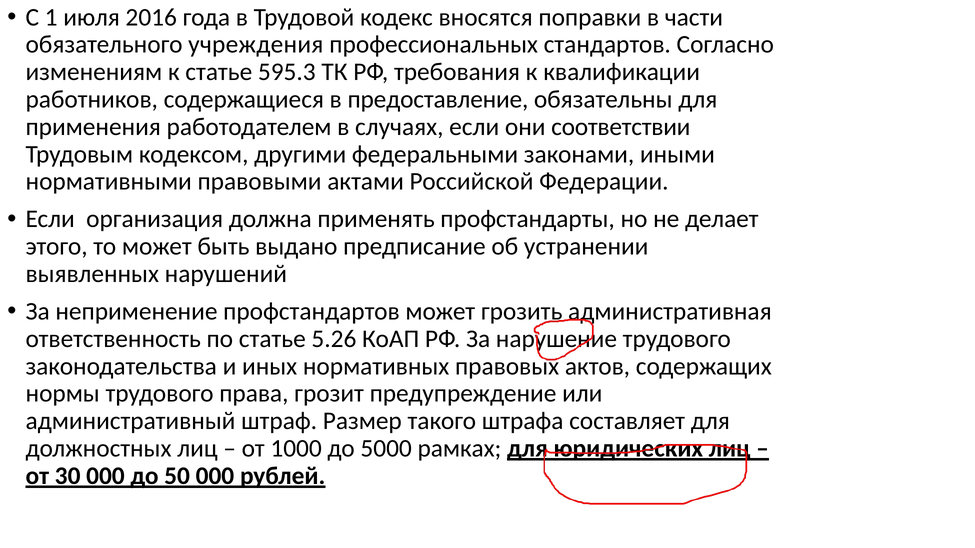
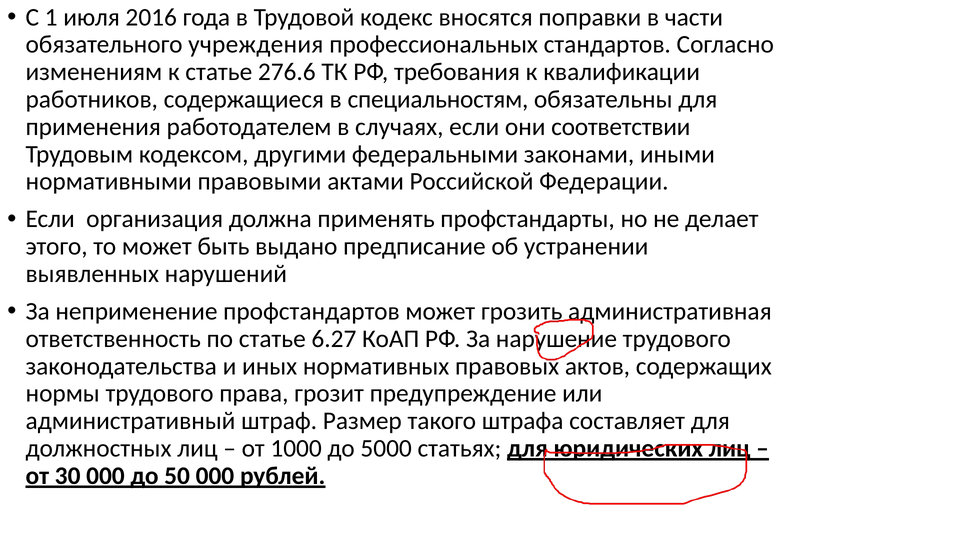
595.3: 595.3 -> 276.6
предоставление: предоставление -> специальностям
5.26: 5.26 -> 6.27
рамках: рамках -> статьях
